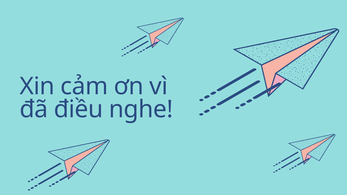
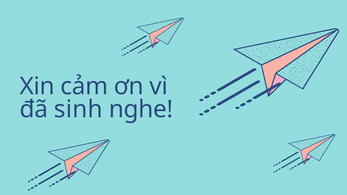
điều: điều -> sinh
